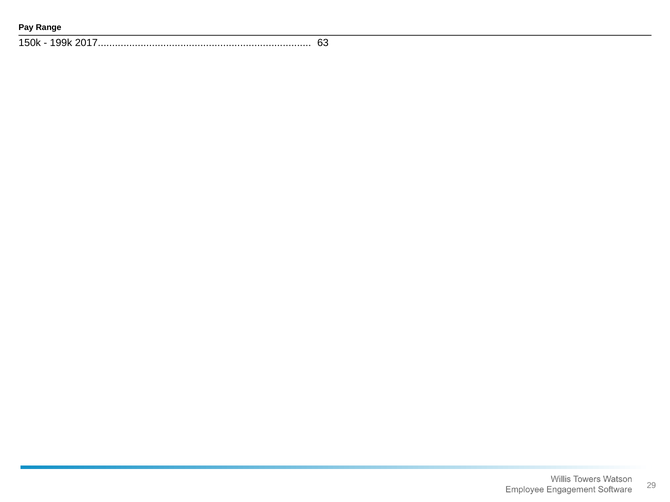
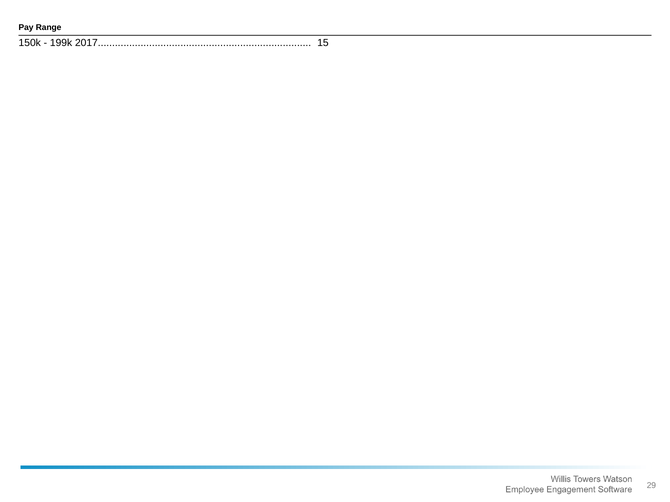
63: 63 -> 15
